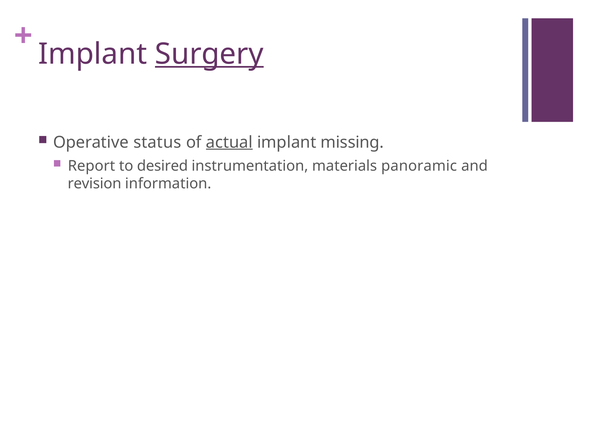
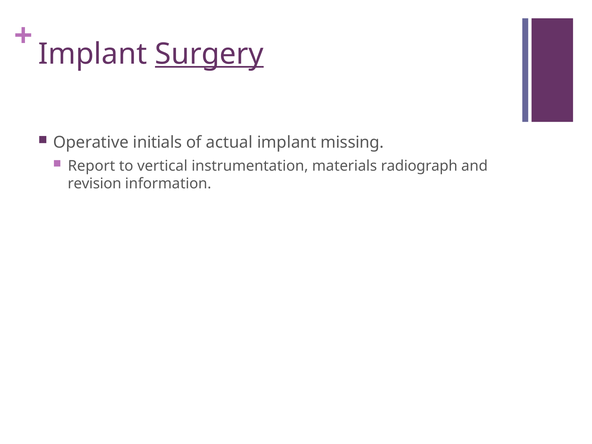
status: status -> initials
actual underline: present -> none
desired: desired -> vertical
panoramic: panoramic -> radiograph
